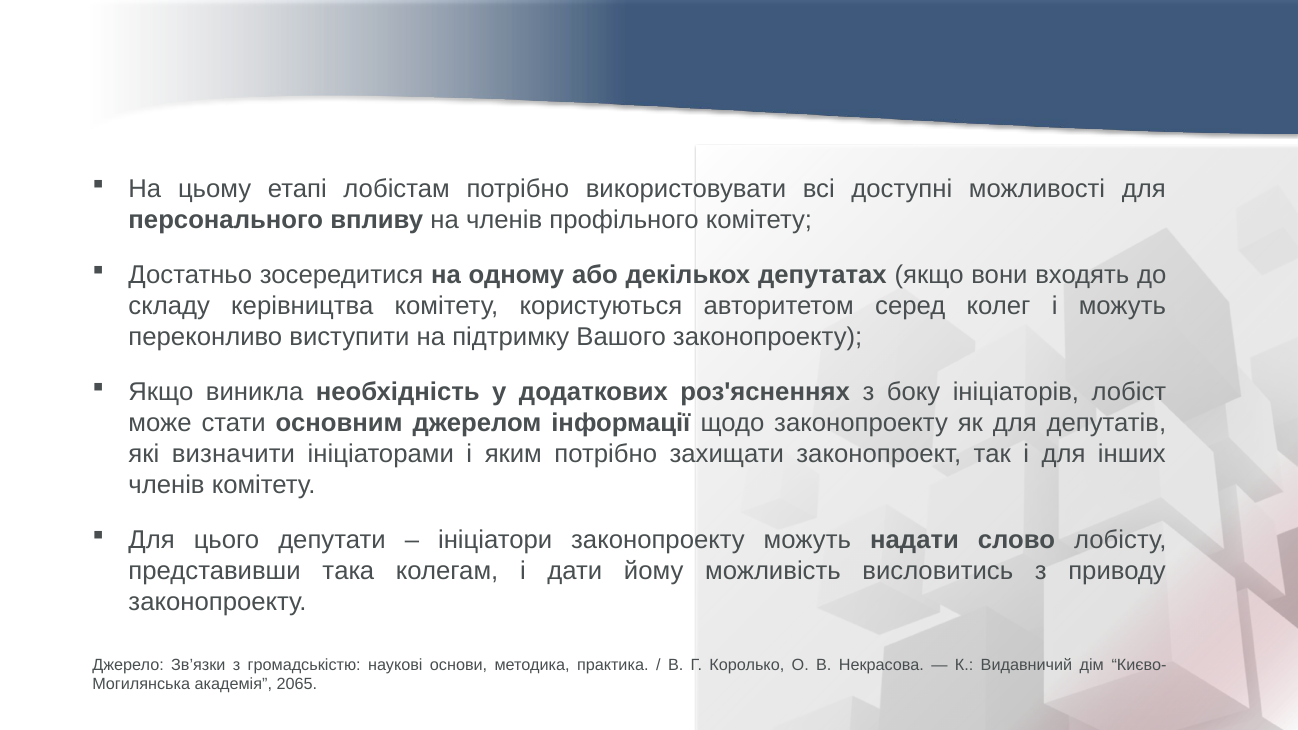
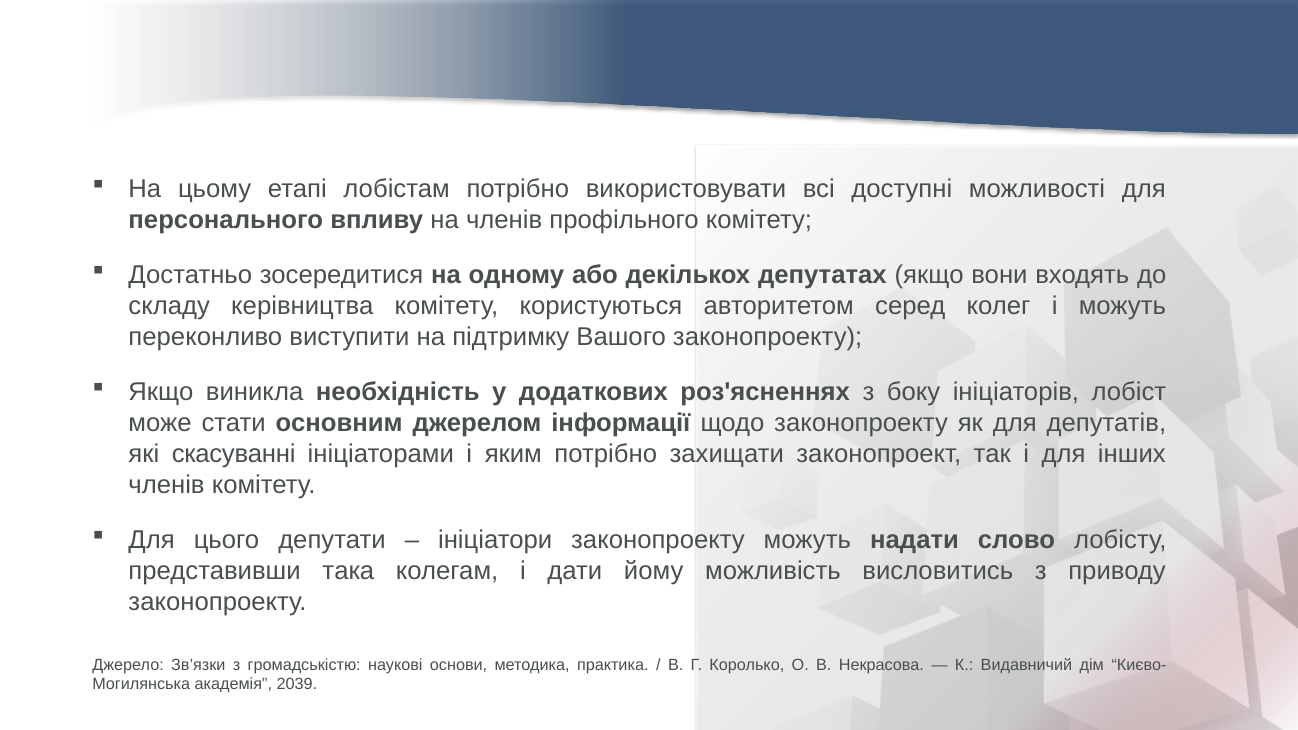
визначити: визначити -> скасуванні
2065: 2065 -> 2039
